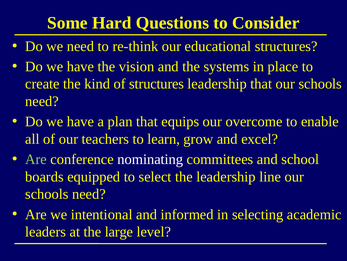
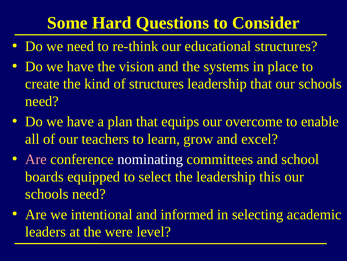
Are at (36, 159) colour: light green -> pink
line: line -> this
large: large -> were
